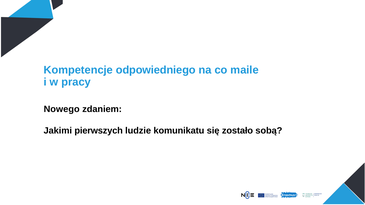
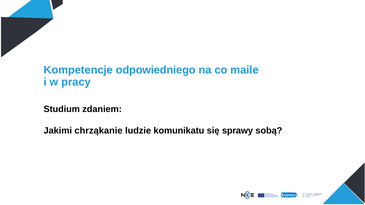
Nowego: Nowego -> Studium
pierwszych: pierwszych -> chrząkanie
zostało: zostało -> sprawy
